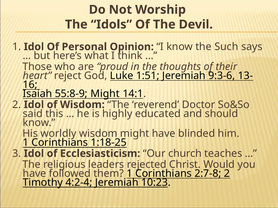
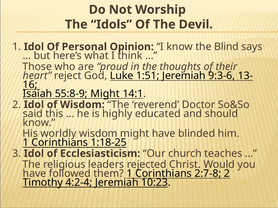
Such: Such -> Blind
